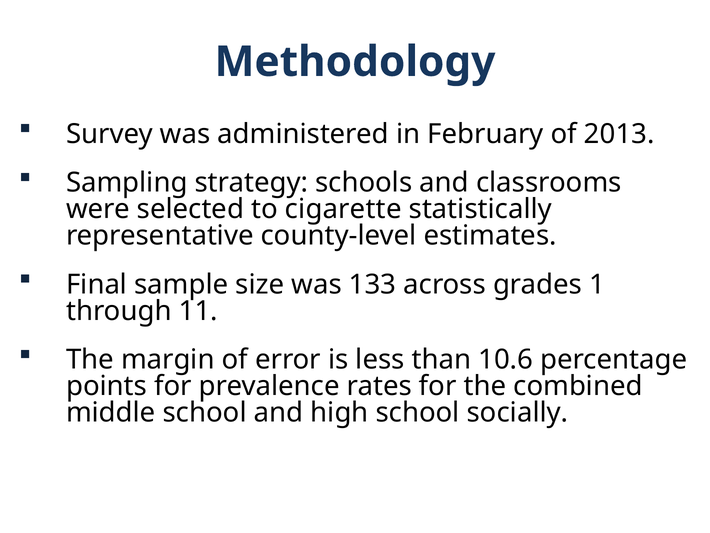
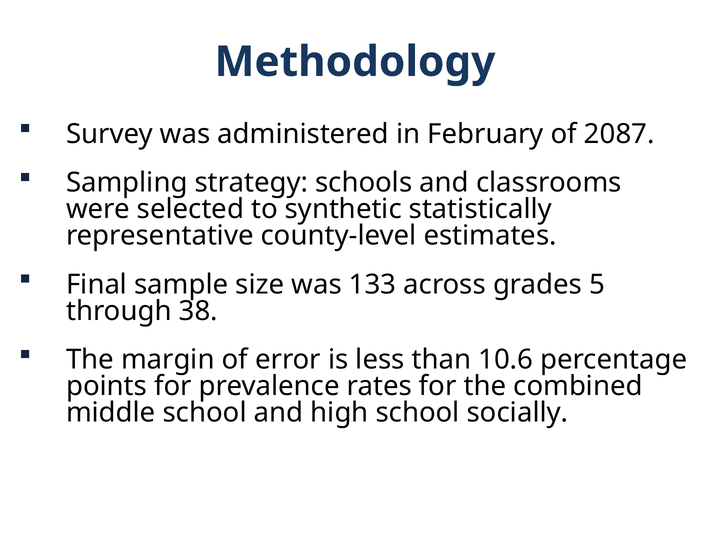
2013: 2013 -> 2087
cigarette: cigarette -> synthetic
1: 1 -> 5
11: 11 -> 38
